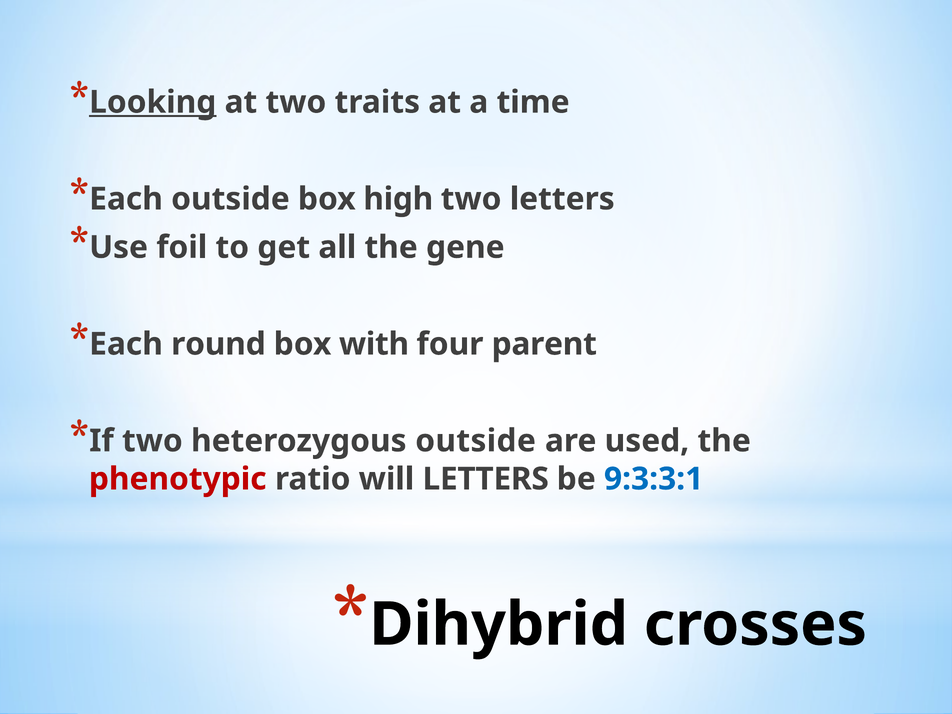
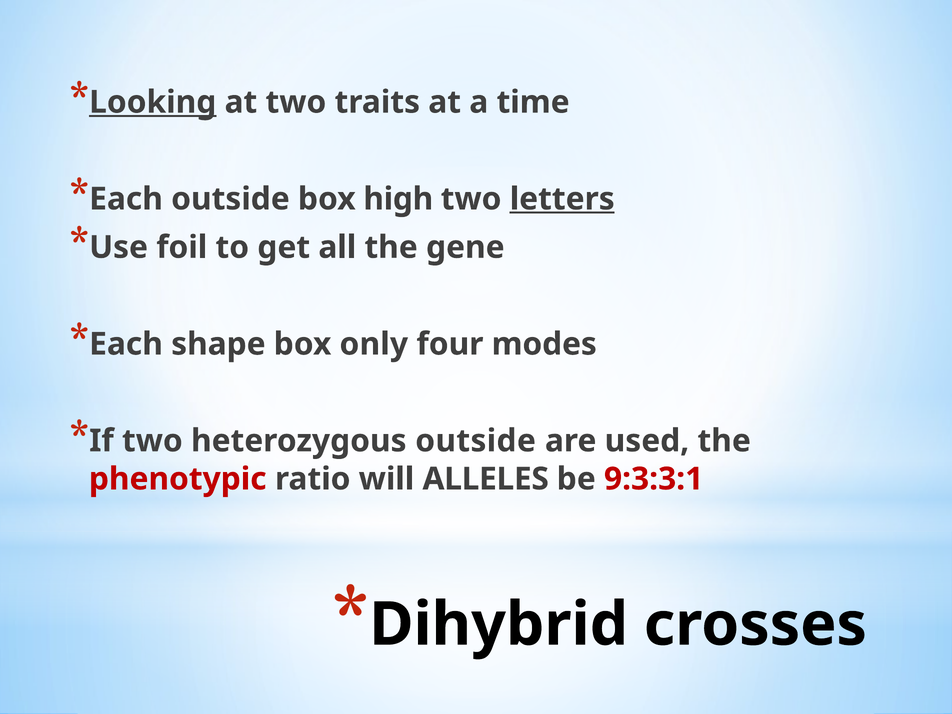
letters at (562, 199) underline: none -> present
round: round -> shape
with: with -> only
parent: parent -> modes
will LETTERS: LETTERS -> ALLELES
9:3:3:1 colour: blue -> red
